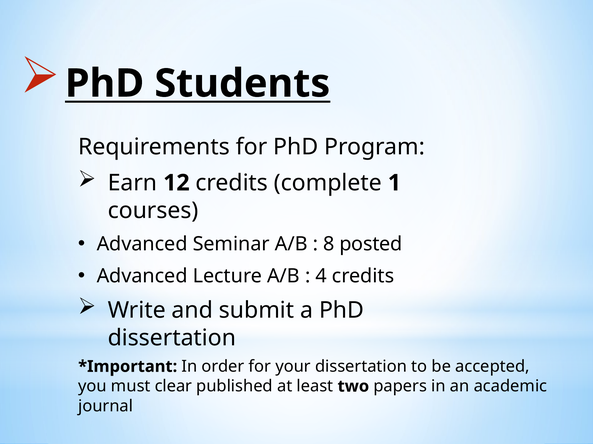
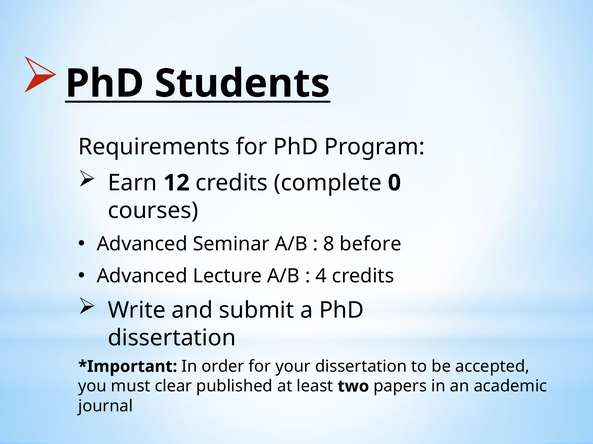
1: 1 -> 0
posted: posted -> before
